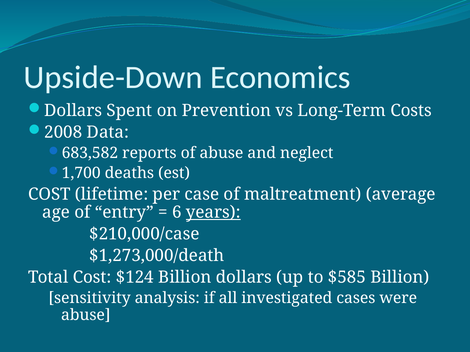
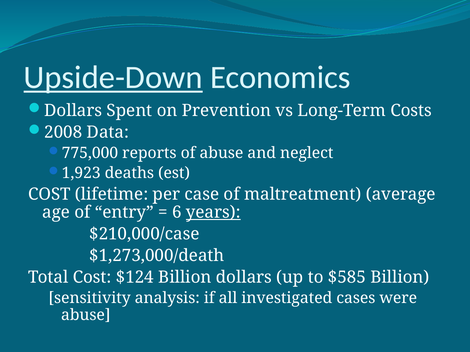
Upside-Down underline: none -> present
683,582: 683,582 -> 775,000
1,700: 1,700 -> 1,923
